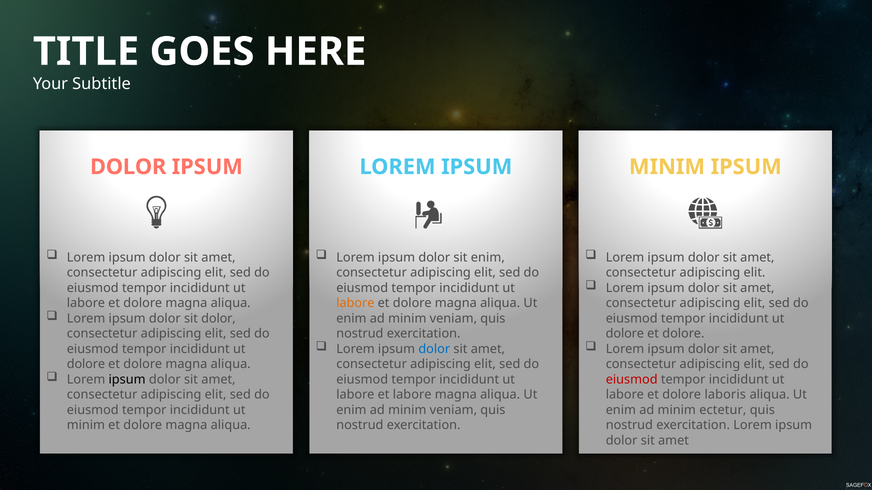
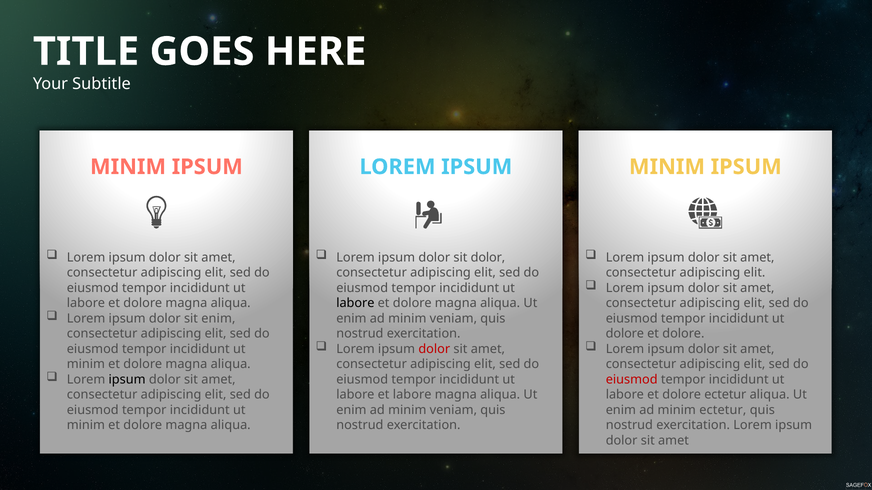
DOLOR at (128, 167): DOLOR -> MINIM
sit enim: enim -> dolor
labore at (355, 303) colour: orange -> black
sit dolor: dolor -> enim
dolor at (434, 349) colour: blue -> red
dolore at (86, 364): dolore -> minim
dolore laboris: laboris -> ectetur
